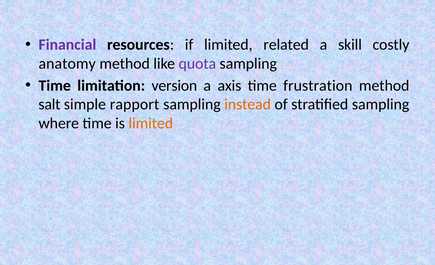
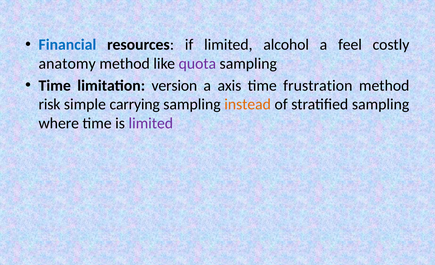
Financial colour: purple -> blue
related: related -> alcohol
skill: skill -> feel
salt: salt -> risk
rapport: rapport -> carrying
limited at (151, 123) colour: orange -> purple
